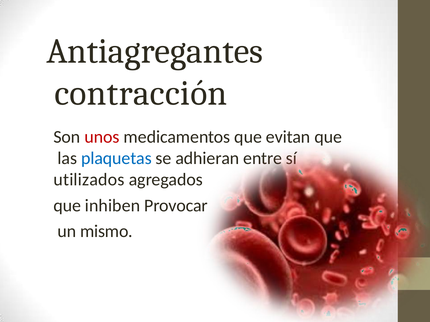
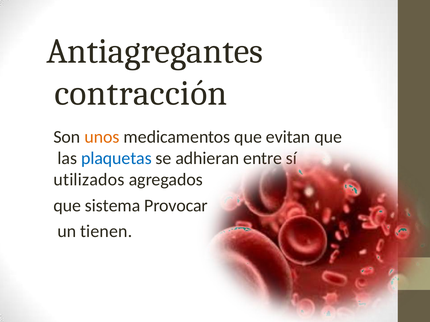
unos colour: red -> orange
inhiben: inhiben -> sistema
mismo: mismo -> tienen
